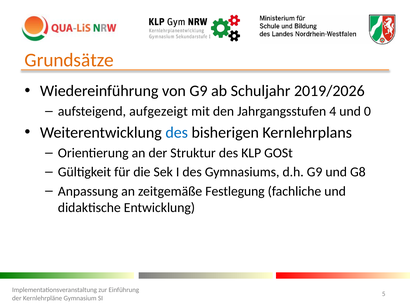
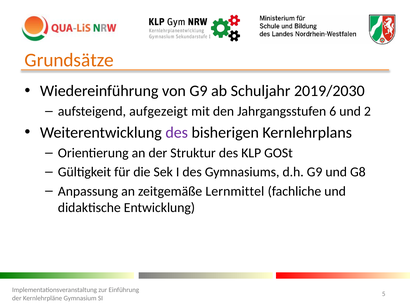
2019/2026: 2019/2026 -> 2019/2030
4: 4 -> 6
0: 0 -> 2
des at (177, 132) colour: blue -> purple
Festlegung: Festlegung -> Lernmittel
